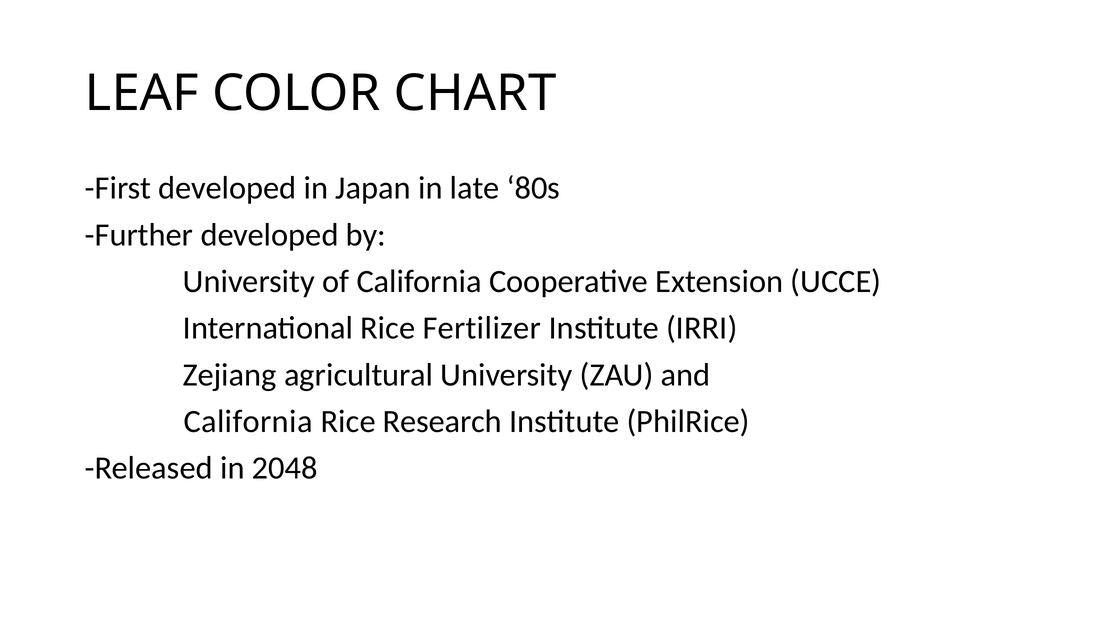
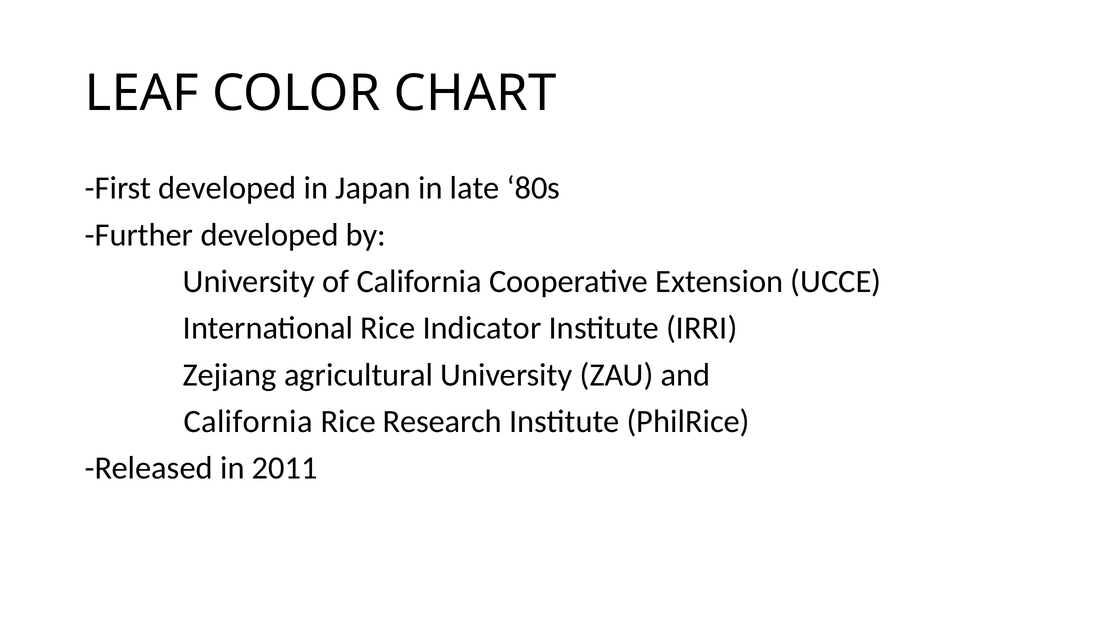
Fertilizer: Fertilizer -> Indicator
2048: 2048 -> 2011
